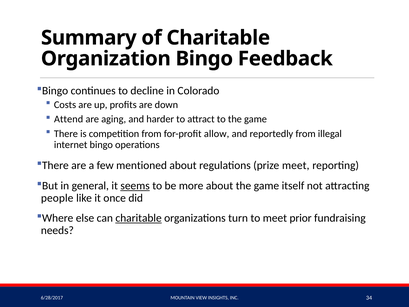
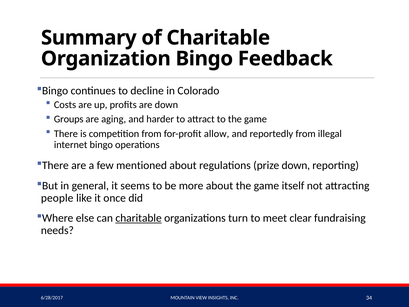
Attend: Attend -> Groups
prize meet: meet -> down
seems underline: present -> none
prior: prior -> clear
